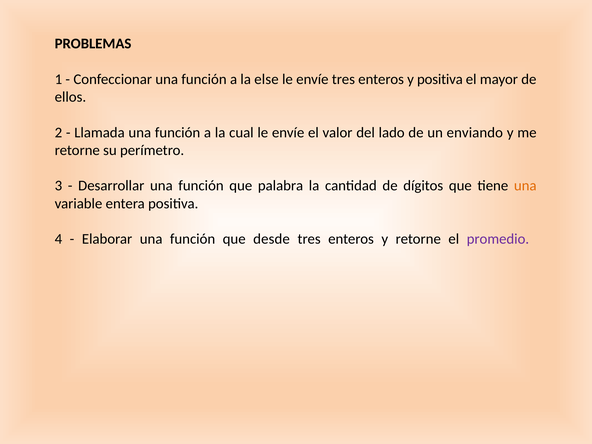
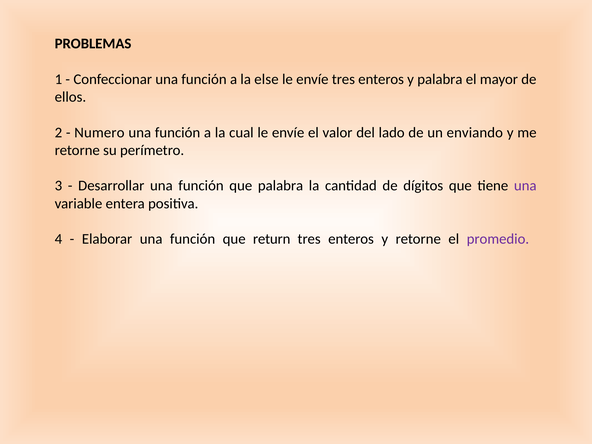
y positiva: positiva -> palabra
Llamada: Llamada -> Numero
una at (525, 186) colour: orange -> purple
desde: desde -> return
